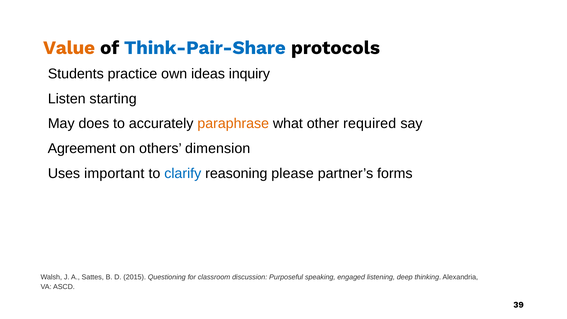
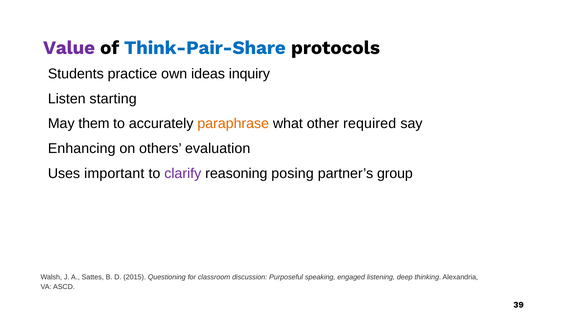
Value colour: orange -> purple
does: does -> them
Agreement: Agreement -> Enhancing
dimension: dimension -> evaluation
clarify colour: blue -> purple
please: please -> posing
forms: forms -> group
